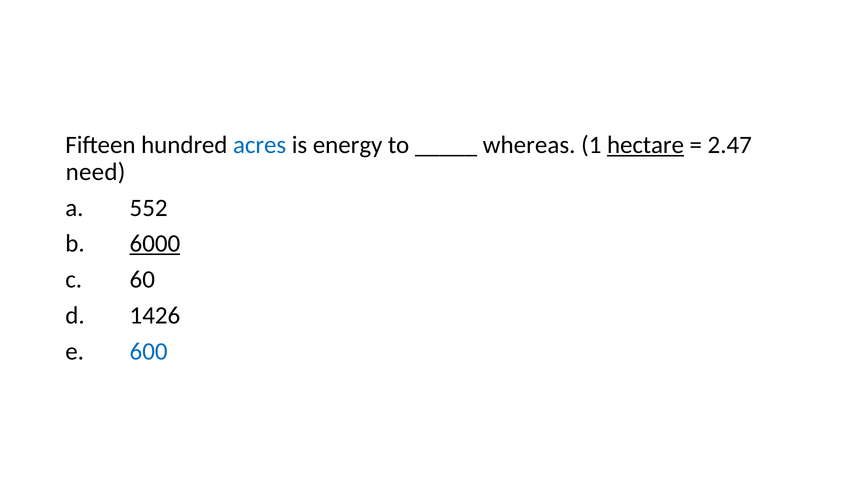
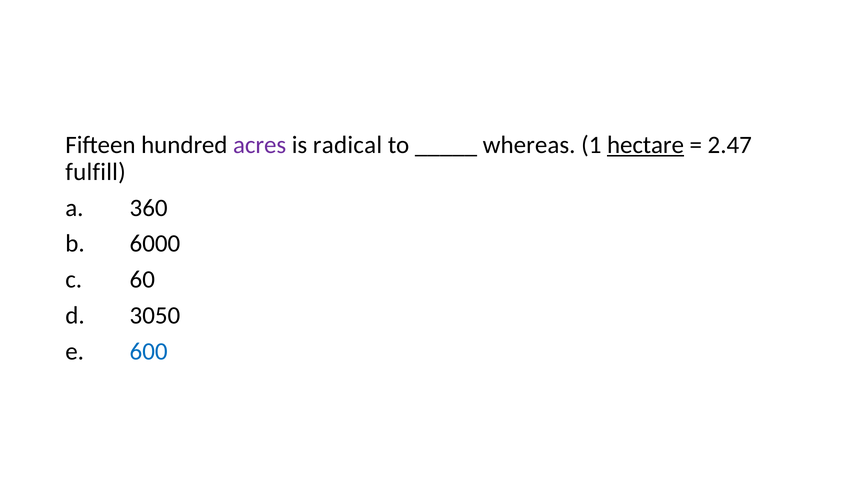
acres colour: blue -> purple
energy: energy -> radical
need: need -> fulfill
552: 552 -> 360
6000 underline: present -> none
1426: 1426 -> 3050
